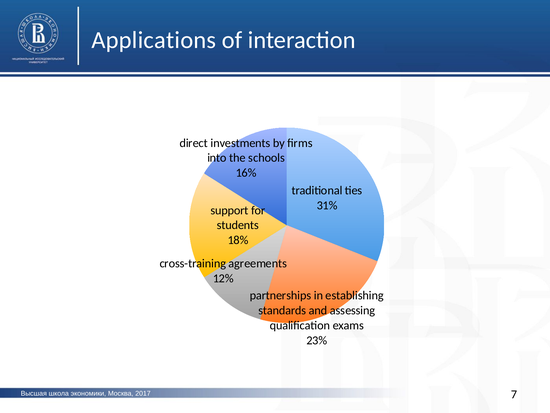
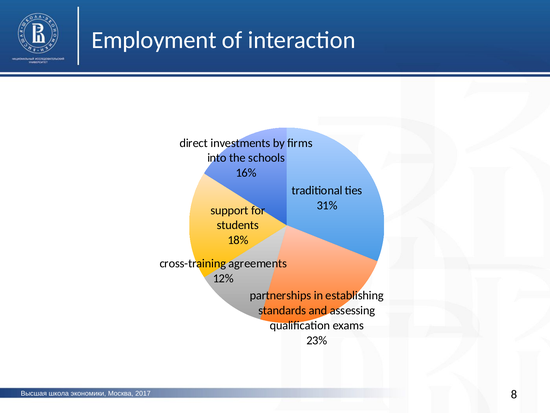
Applications: Applications -> Employment
7: 7 -> 8
